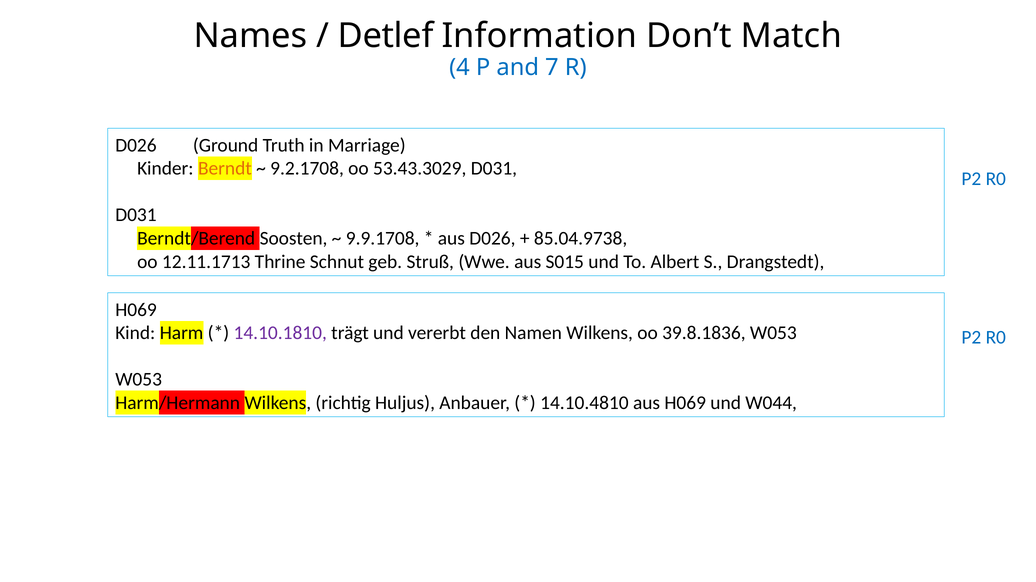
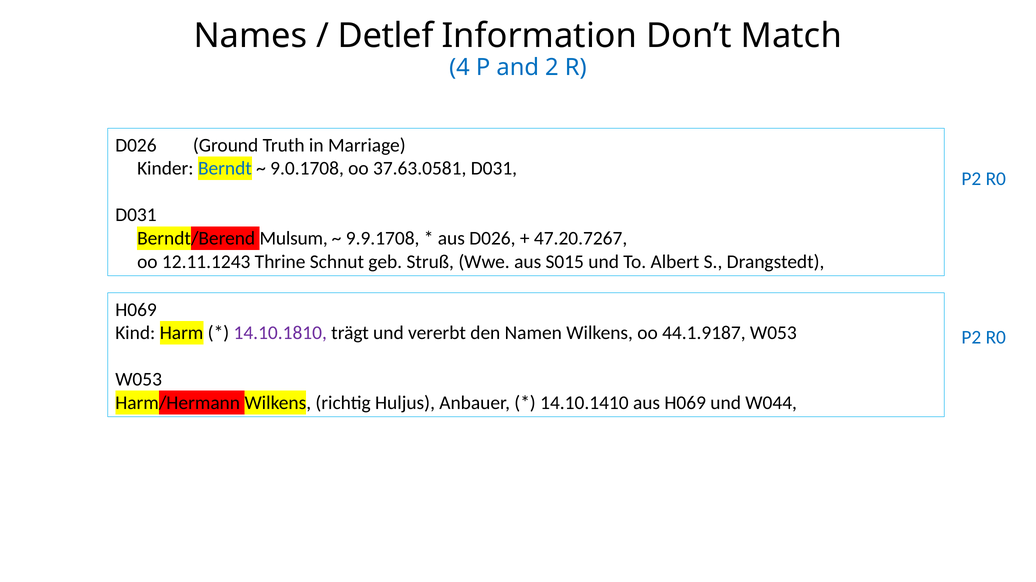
7: 7 -> 2
Berndt colour: orange -> blue
9.2.1708: 9.2.1708 -> 9.0.1708
53.43.3029: 53.43.3029 -> 37.63.0581
Soosten: Soosten -> Mulsum
85.04.9738: 85.04.9738 -> 47.20.7267
12.11.1713: 12.11.1713 -> 12.11.1243
39.8.1836: 39.8.1836 -> 44.1.9187
14.10.4810: 14.10.4810 -> 14.10.1410
